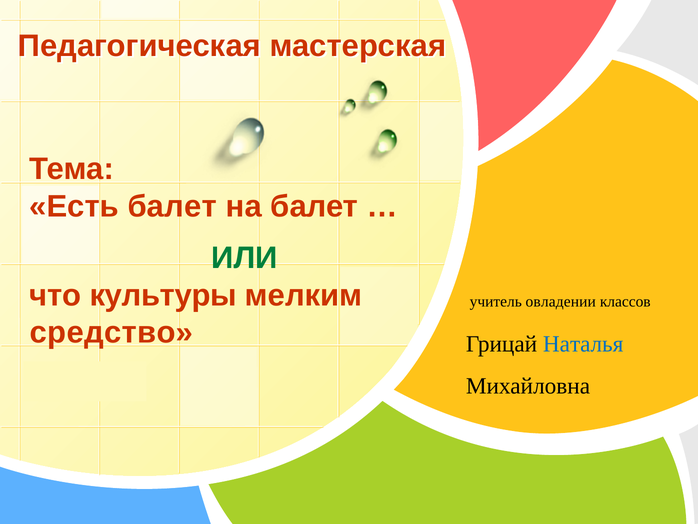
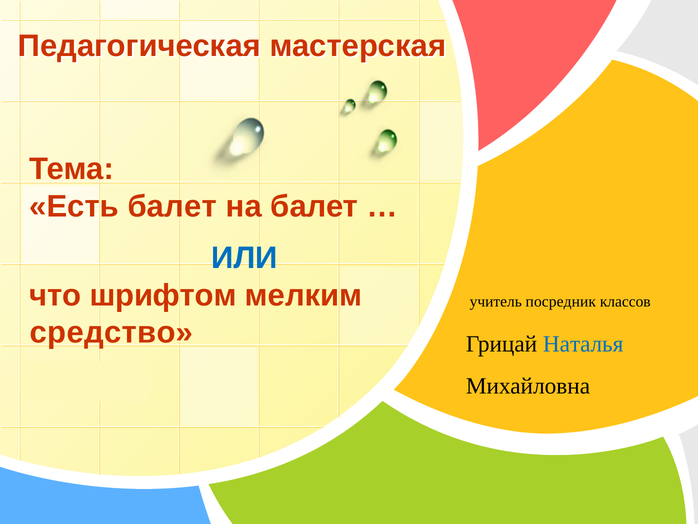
ИЛИ colour: green -> blue
культуры: культуры -> шрифтом
овладении: овладении -> посредник
